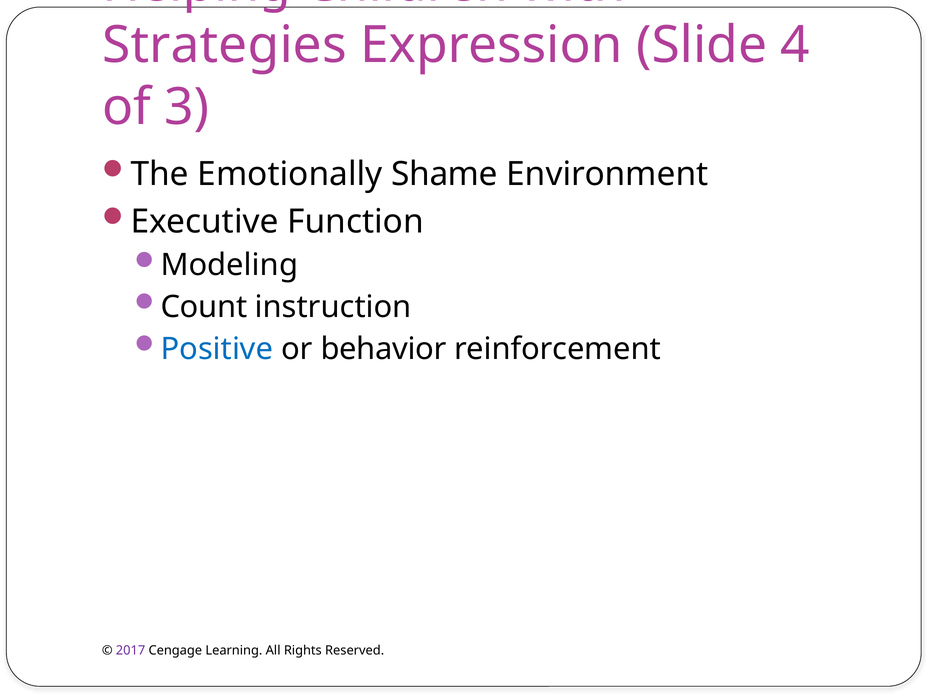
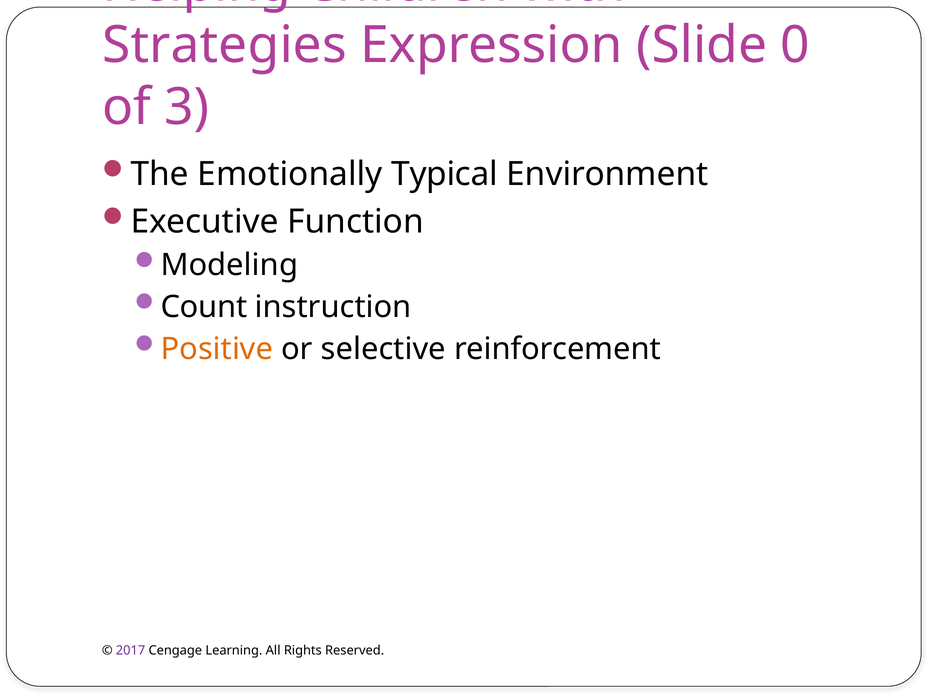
4: 4 -> 0
Shame: Shame -> Typical
Positive colour: blue -> orange
behavior: behavior -> selective
